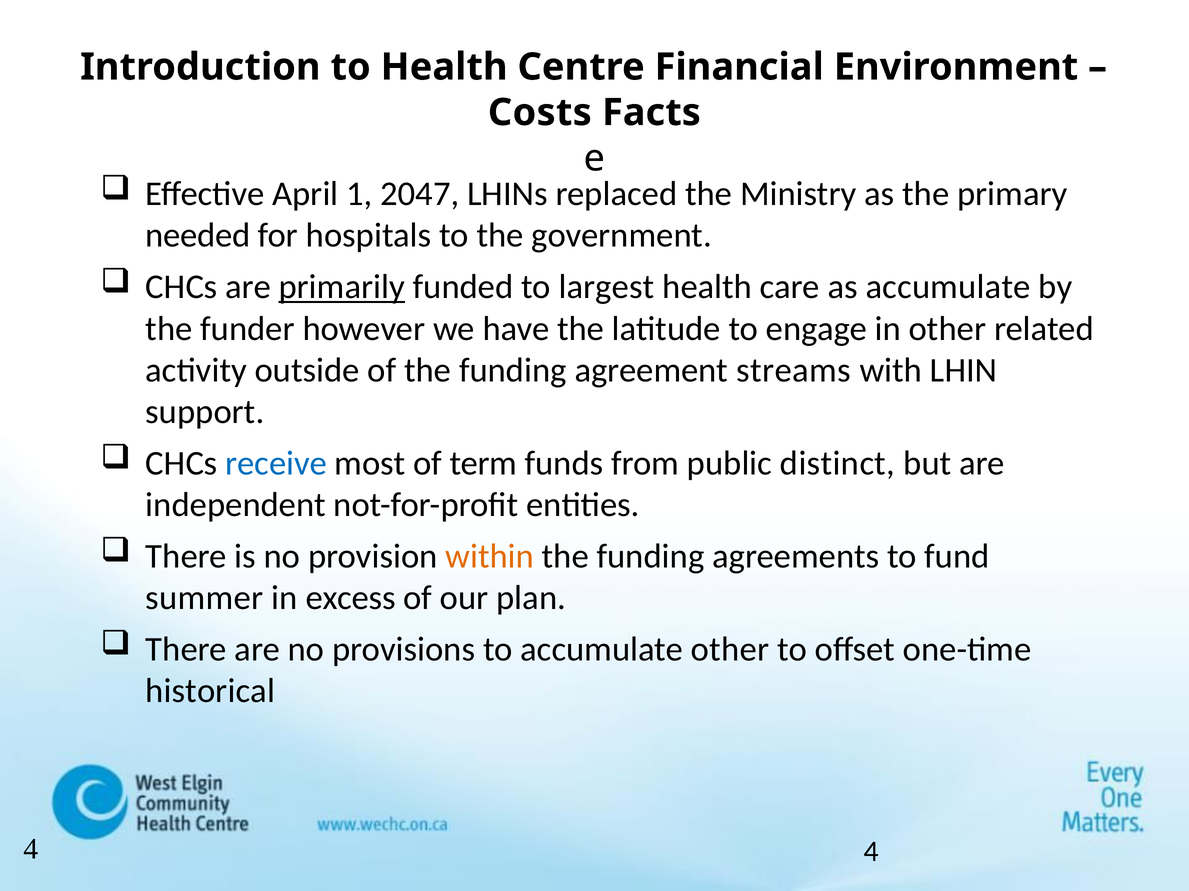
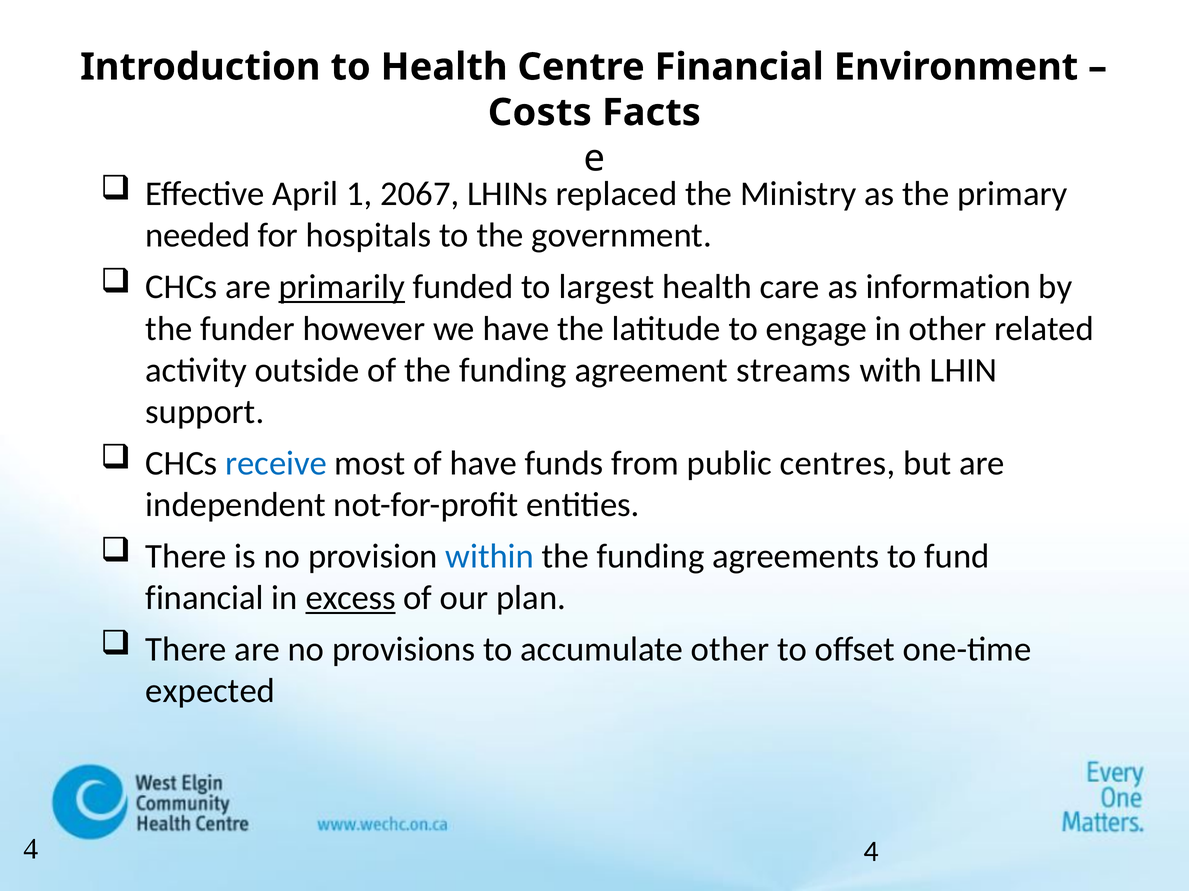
2047: 2047 -> 2067
as accumulate: accumulate -> information
of term: term -> have
distinct: distinct -> centres
within colour: orange -> blue
summer at (204, 598): summer -> financial
excess underline: none -> present
historical: historical -> expected
